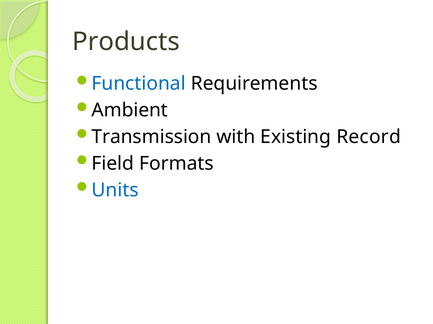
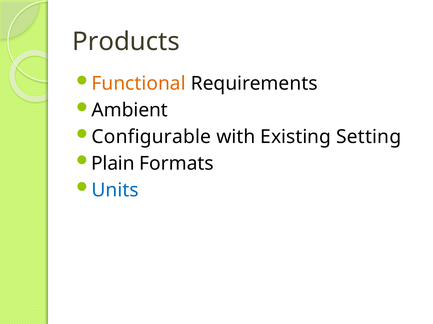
Functional colour: blue -> orange
Transmission: Transmission -> Configurable
Record: Record -> Setting
Field: Field -> Plain
